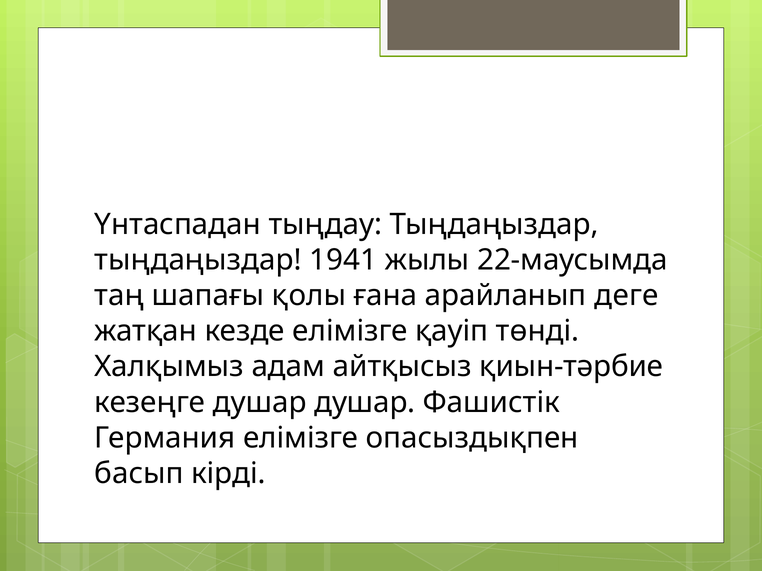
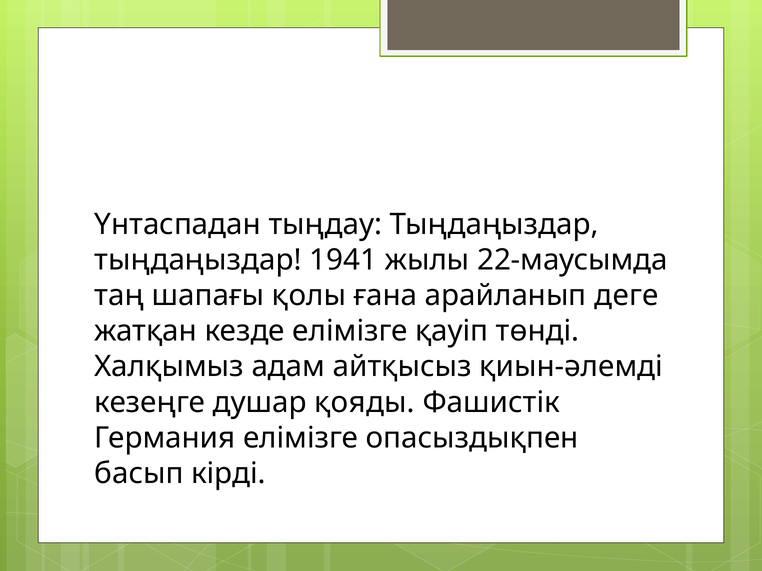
қиын-тәрбие: қиын-тәрбие -> қиын-әлемді
душар душар: душар -> қояды
